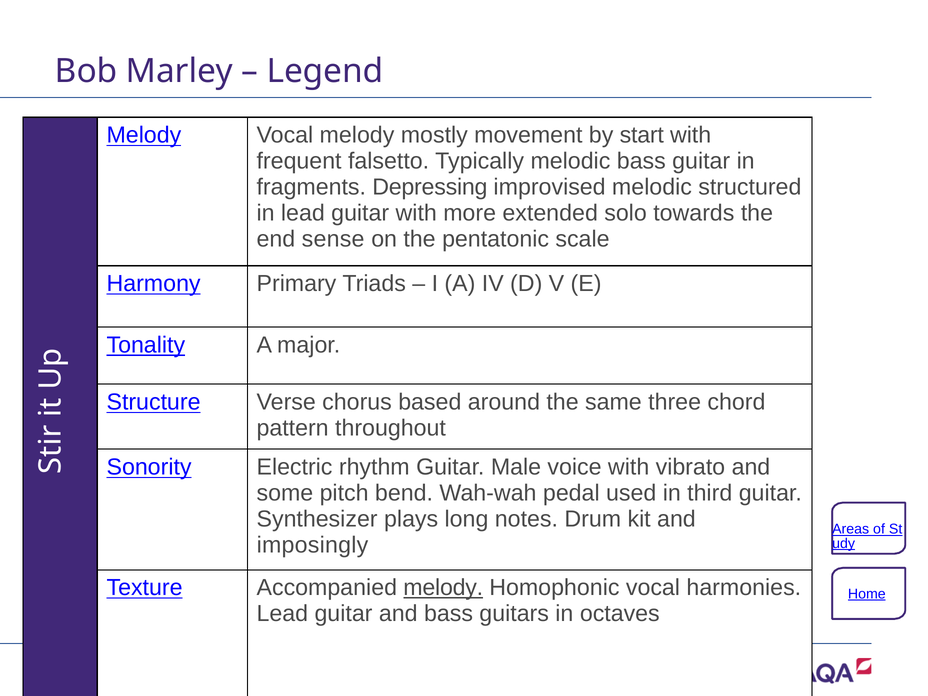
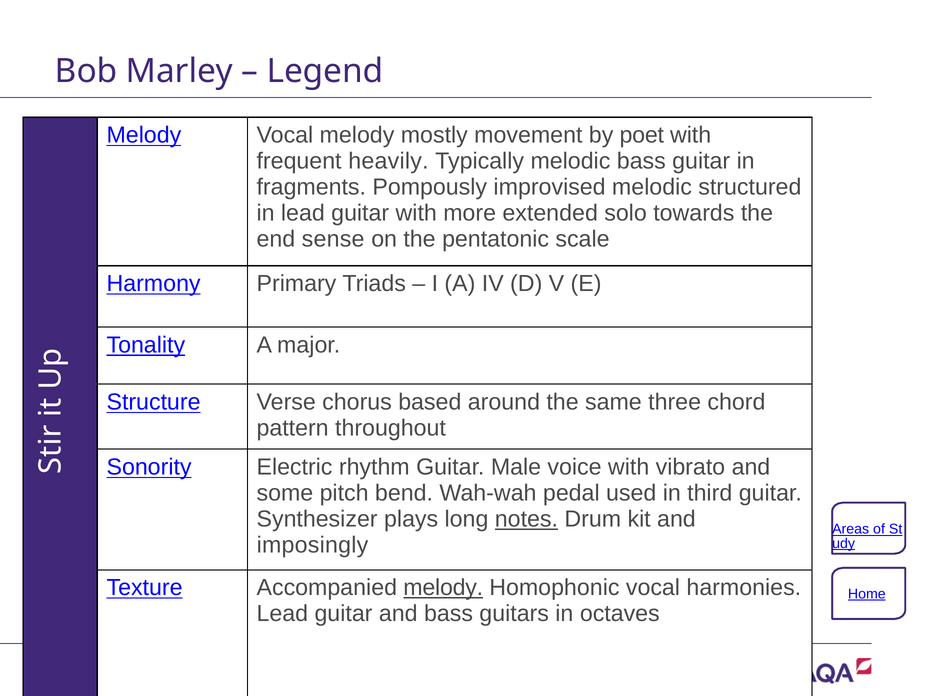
start: start -> poet
falsetto: falsetto -> heavily
Depressing: Depressing -> Pompously
notes underline: none -> present
